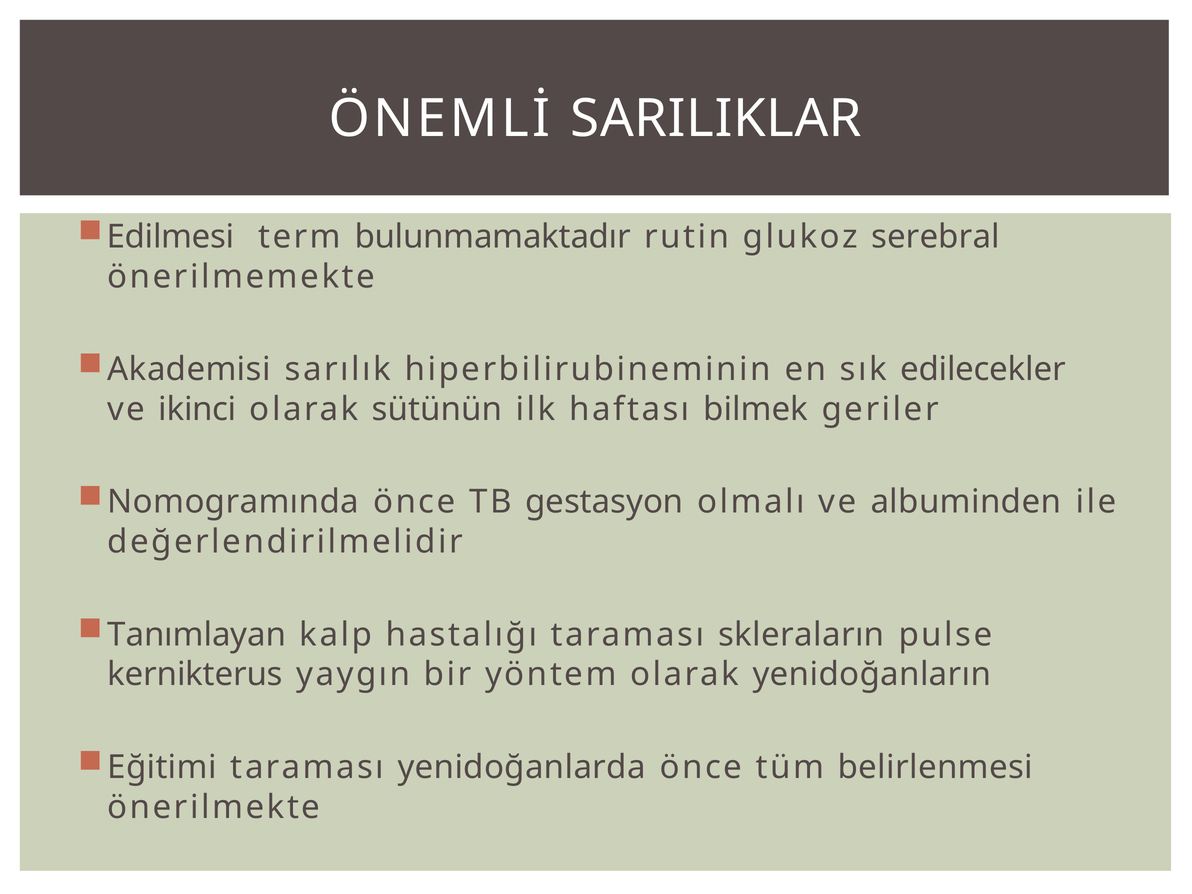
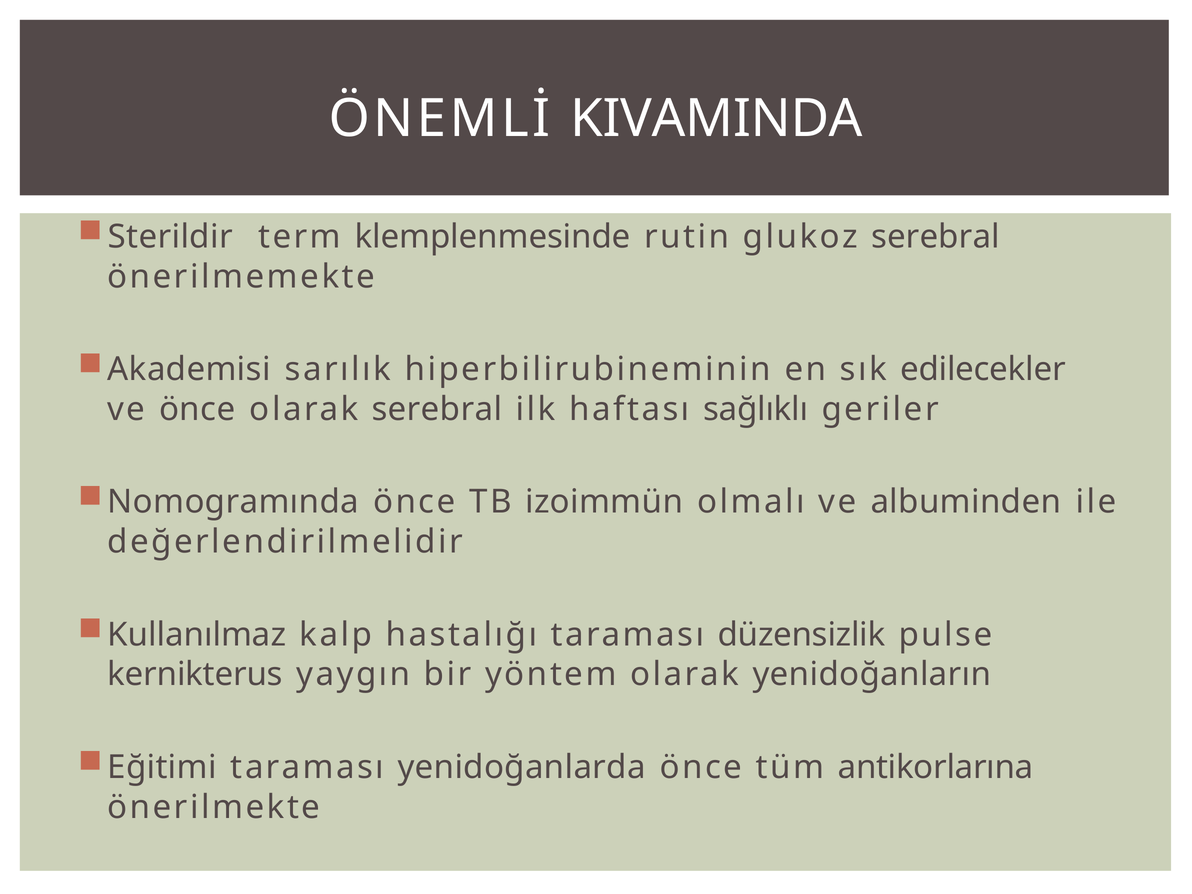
SARILIKLAR: SARILIKLAR -> KIVAMINDA
Edilmesi: Edilmesi -> Sterildir
bulunmamaktadır: bulunmamaktadır -> klemplenmesinde
ve ikinci: ikinci -> önce
olarak sütünün: sütünün -> serebral
bilmek: bilmek -> sağlıklı
gestasyon: gestasyon -> izoimmün
Tanımlayan: Tanımlayan -> Kullanılmaz
skleraların: skleraların -> düzensizlik
belirlenmesi: belirlenmesi -> antikorlarına
